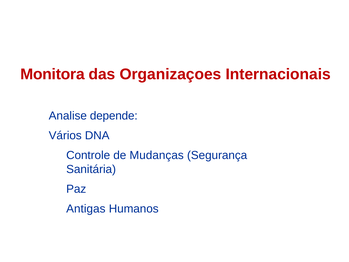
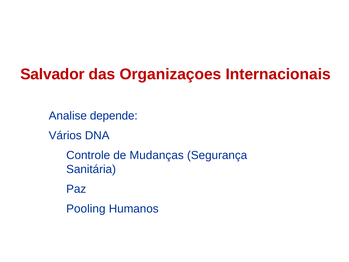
Monitora: Monitora -> Salvador
Antigas: Antigas -> Pooling
